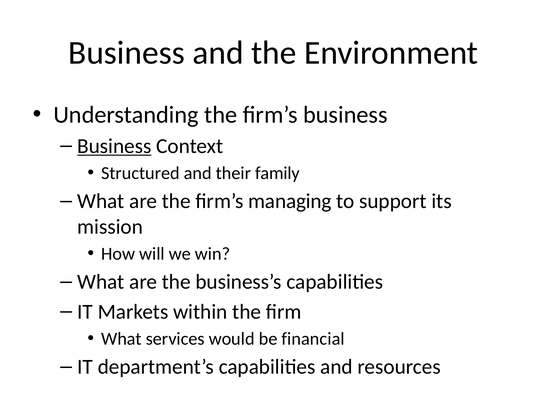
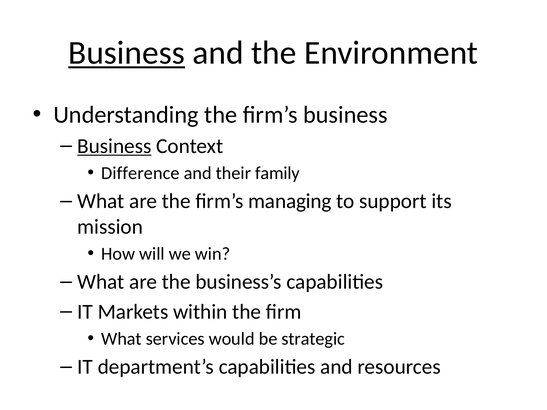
Business at (127, 53) underline: none -> present
Structured: Structured -> Difference
financial: financial -> strategic
